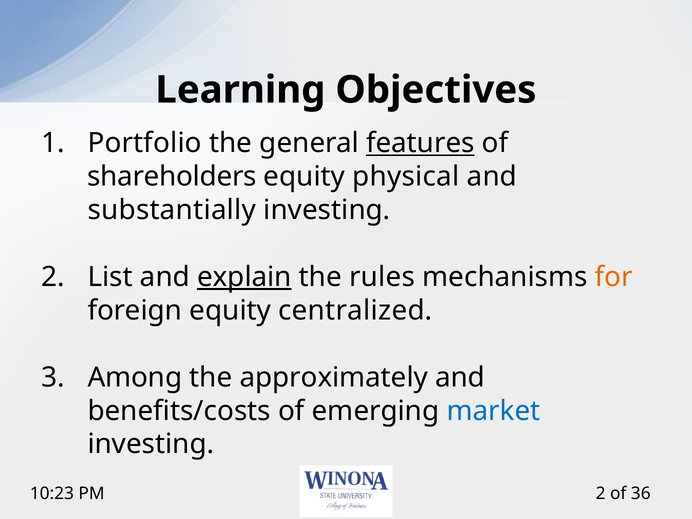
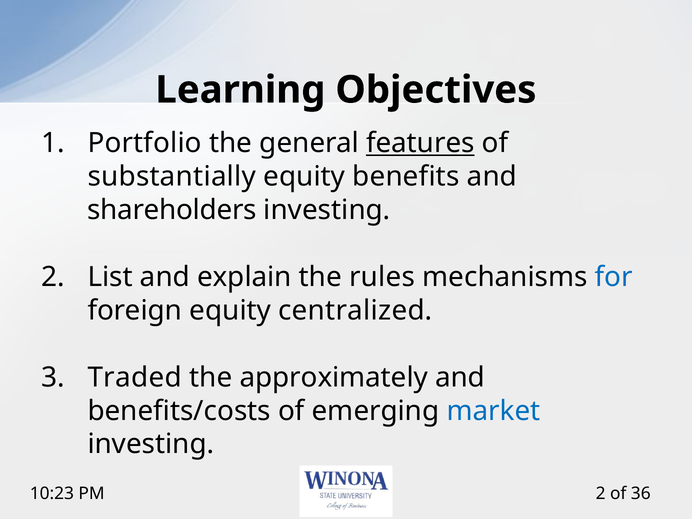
shareholders: shareholders -> substantially
physical: physical -> benefits
substantially: substantially -> shareholders
explain underline: present -> none
for colour: orange -> blue
Among: Among -> Traded
